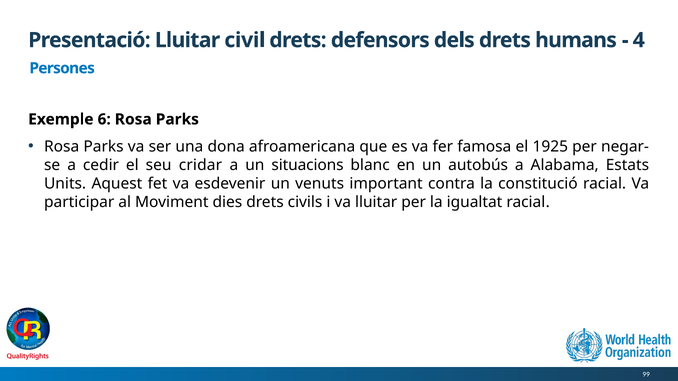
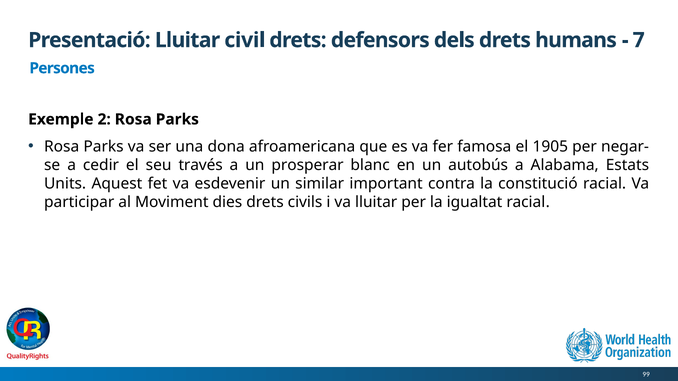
4: 4 -> 7
6: 6 -> 2
1925: 1925 -> 1905
cridar: cridar -> través
situacions: situacions -> prosperar
venuts: venuts -> similar
